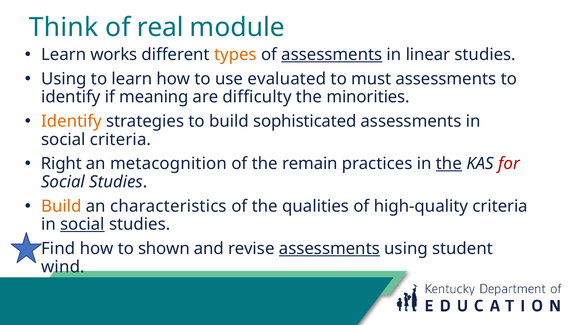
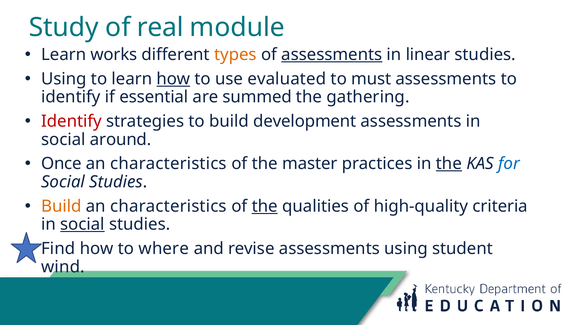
Think: Think -> Study
how at (173, 79) underline: none -> present
meaning: meaning -> essential
difficulty: difficulty -> summed
minorities: minorities -> gathering
Identify at (72, 121) colour: orange -> red
sophisticated: sophisticated -> development
social criteria: criteria -> around
Right: Right -> Once
metacognition at (169, 164): metacognition -> characteristics
remain: remain -> master
for colour: red -> blue
the at (265, 206) underline: none -> present
shown: shown -> where
assessments at (329, 249) underline: present -> none
